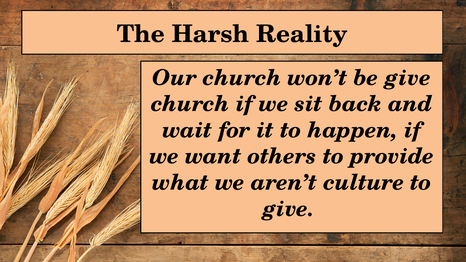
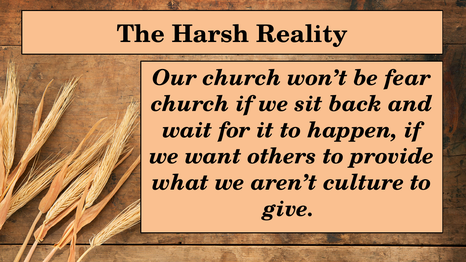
be give: give -> fear
